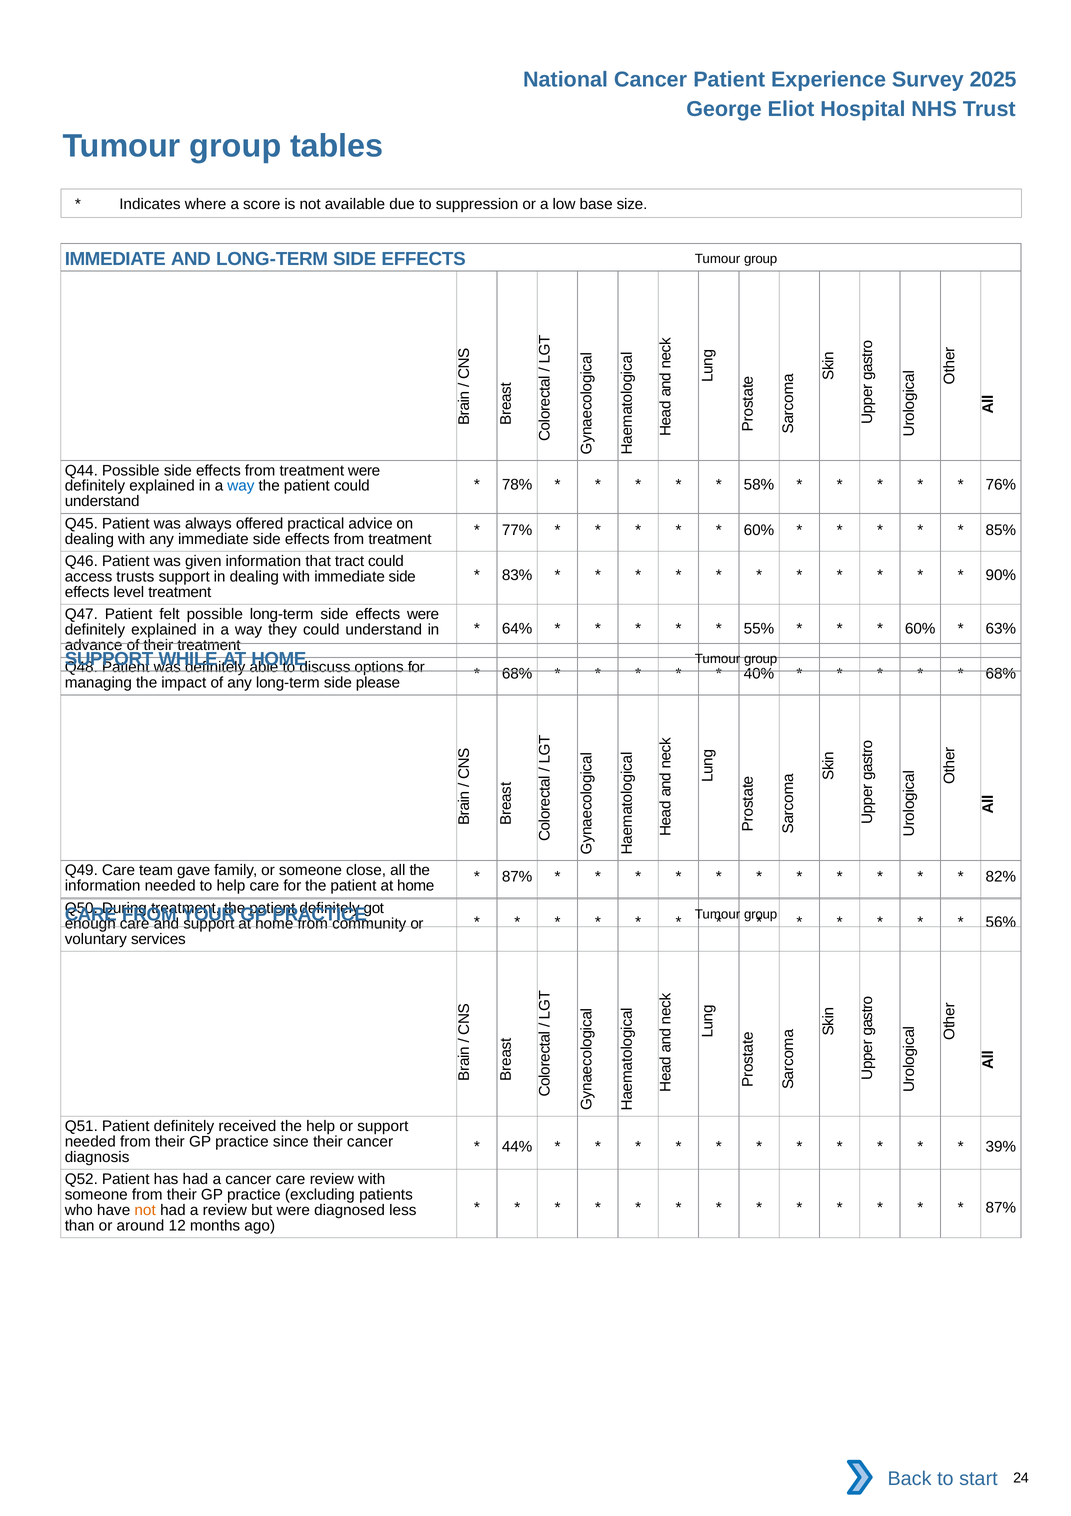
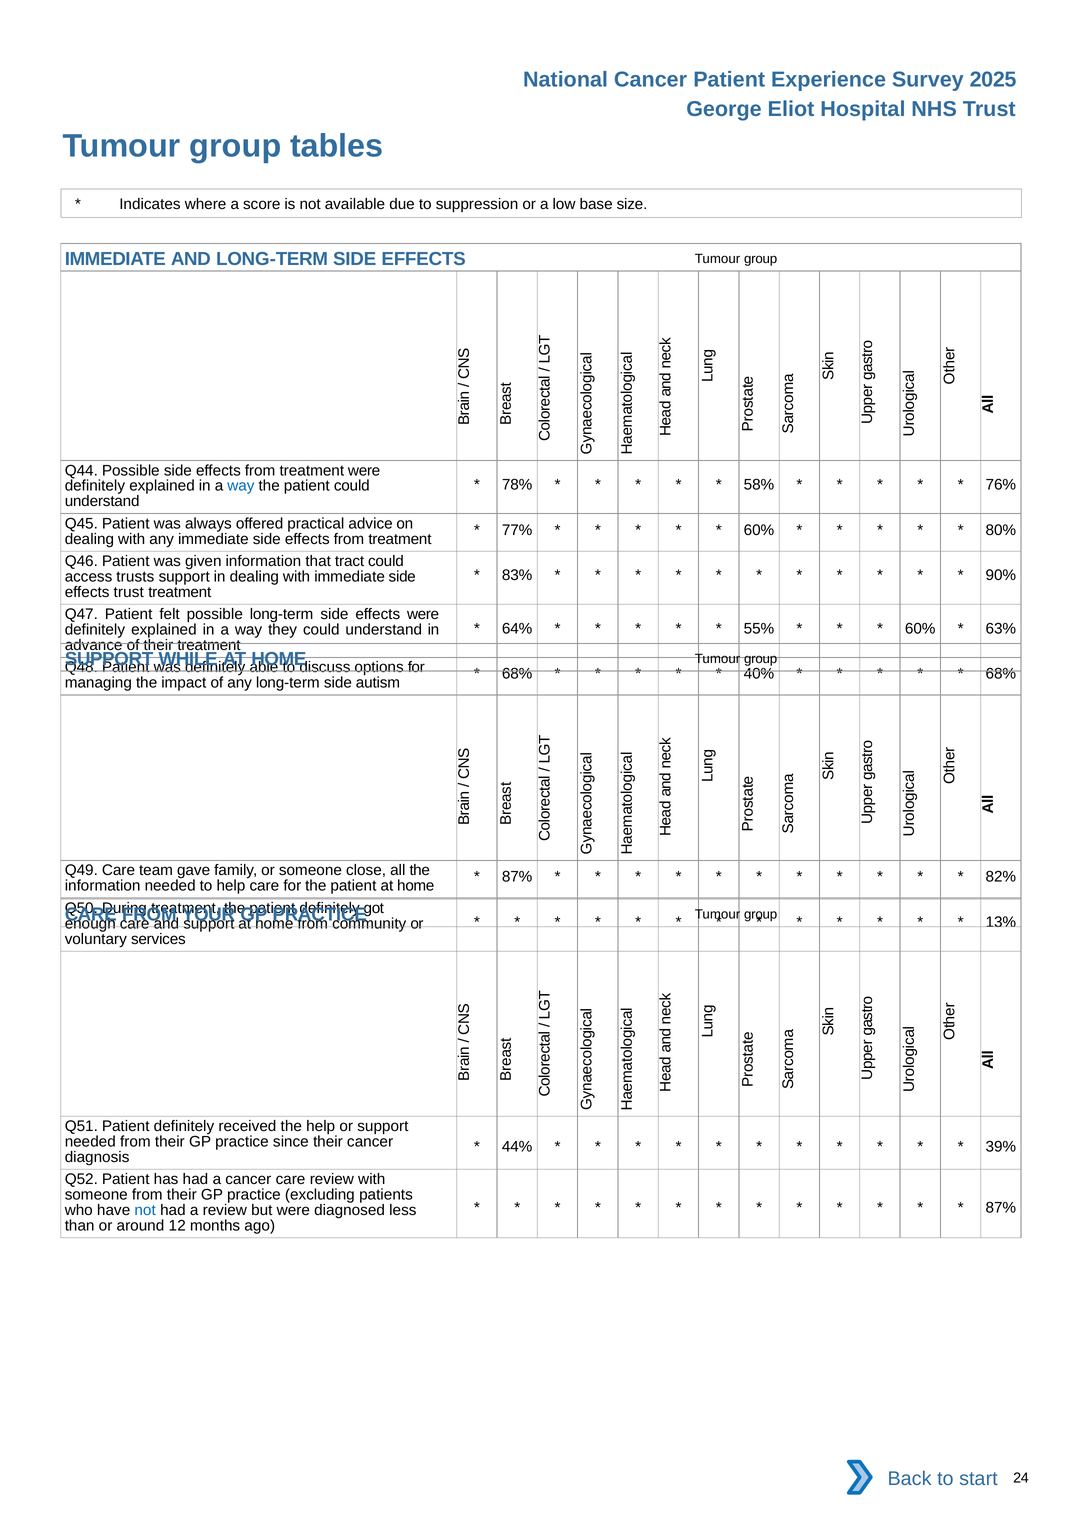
85%: 85% -> 80%
effects level: level -> trust
please: please -> autism
56%: 56% -> 13%
not at (145, 1210) colour: orange -> blue
